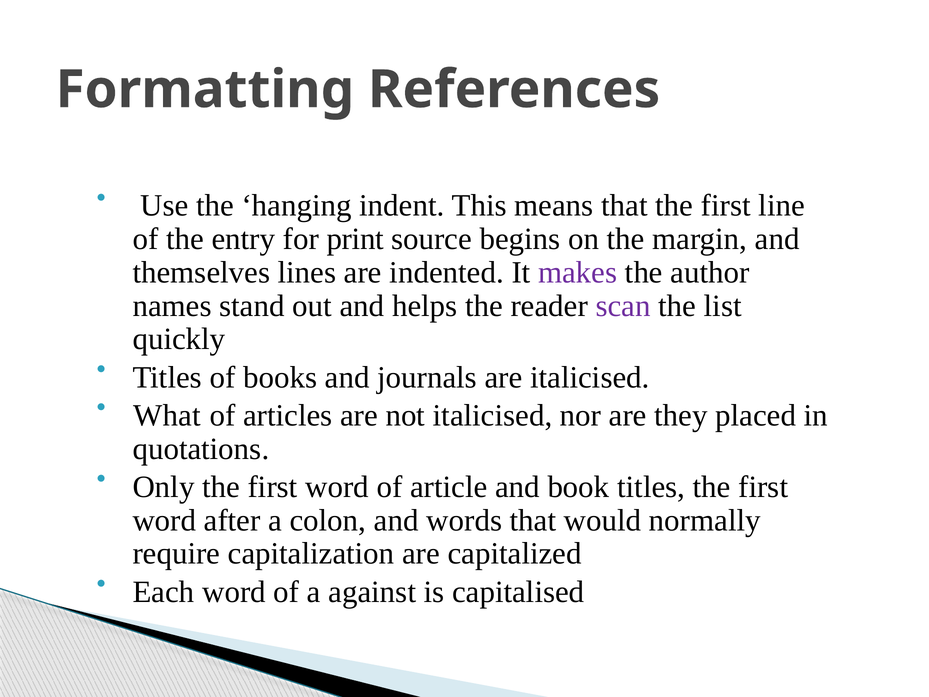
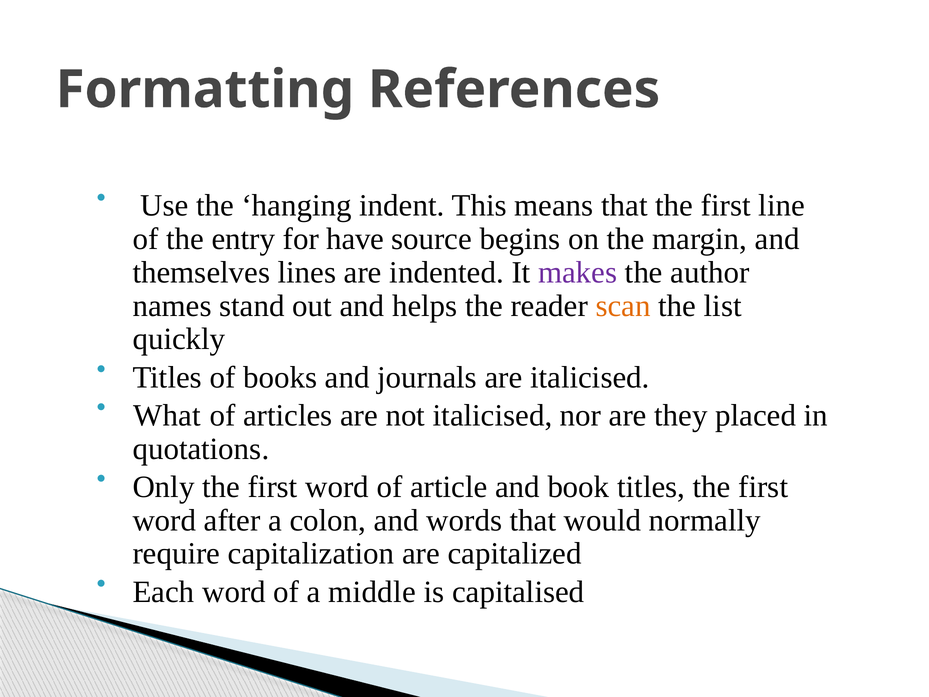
print: print -> have
scan colour: purple -> orange
against: against -> middle
